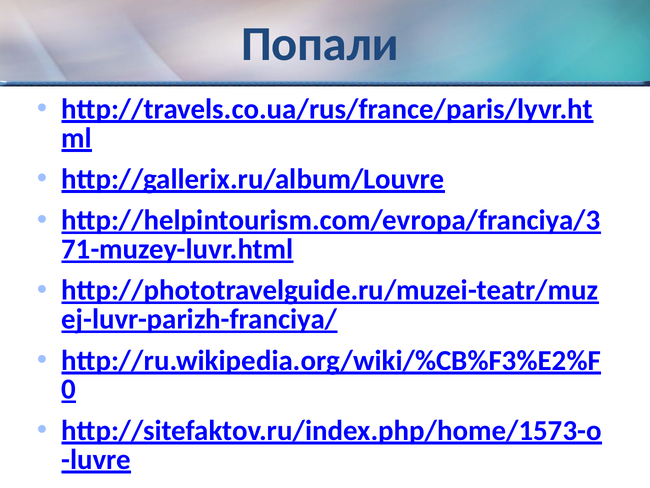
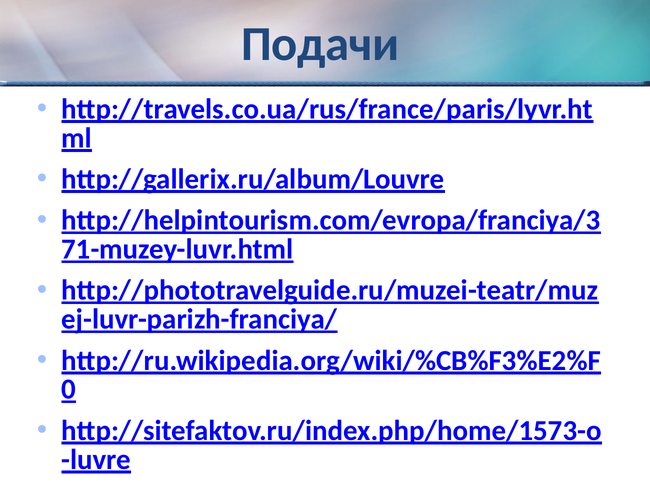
Попали: Попали -> Подачи
